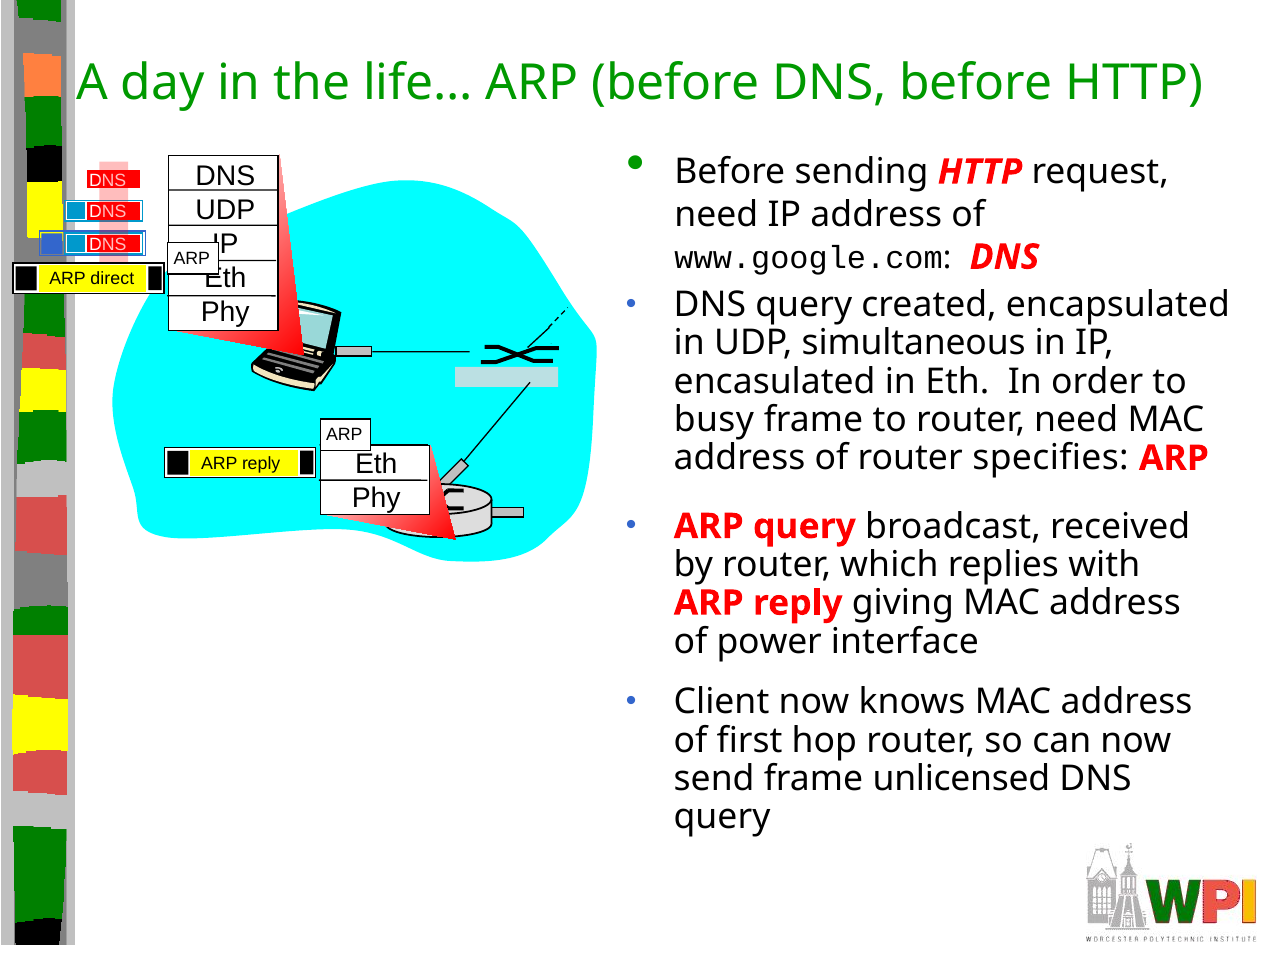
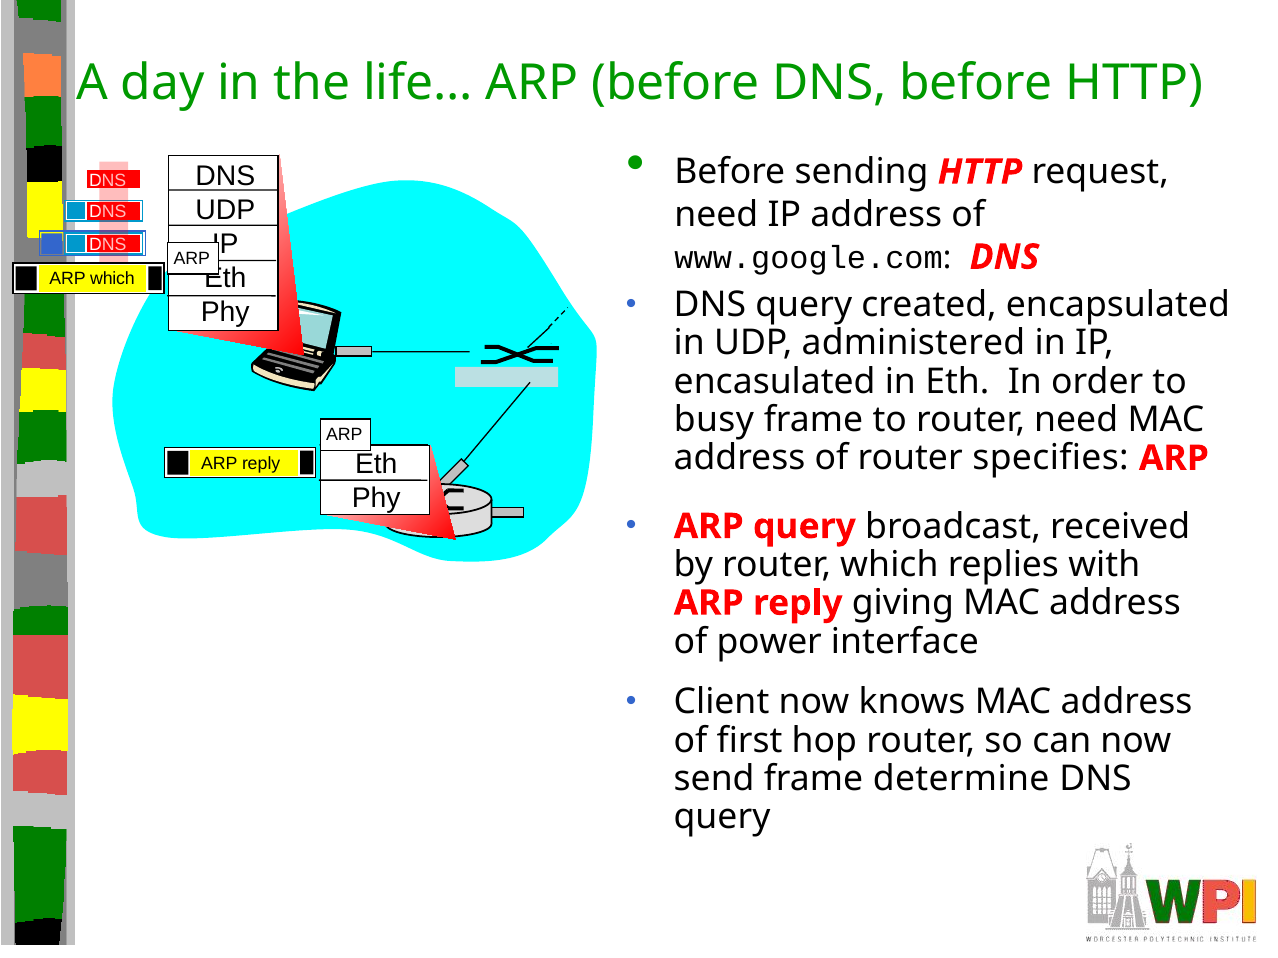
ARP direct: direct -> which
simultaneous: simultaneous -> administered
unlicensed: unlicensed -> determine
